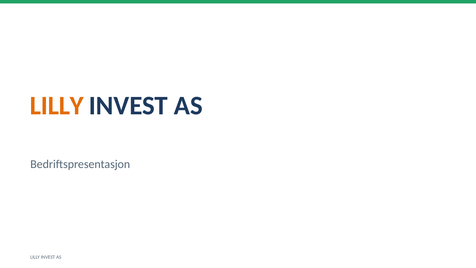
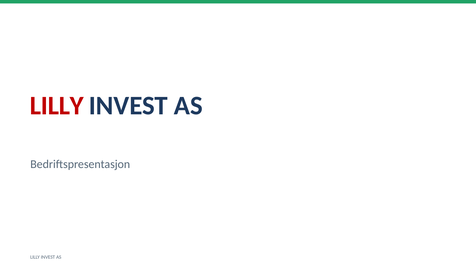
LILLY at (57, 106) colour: orange -> red
